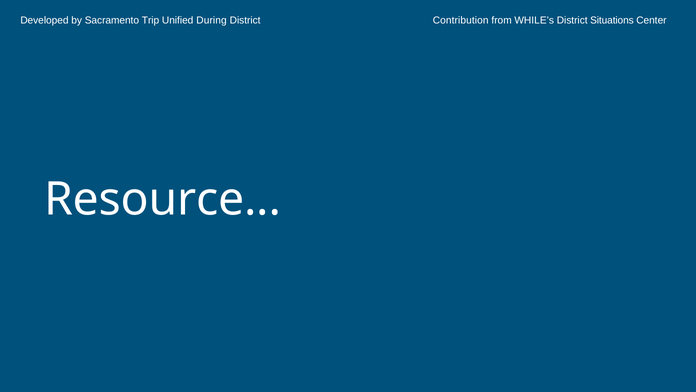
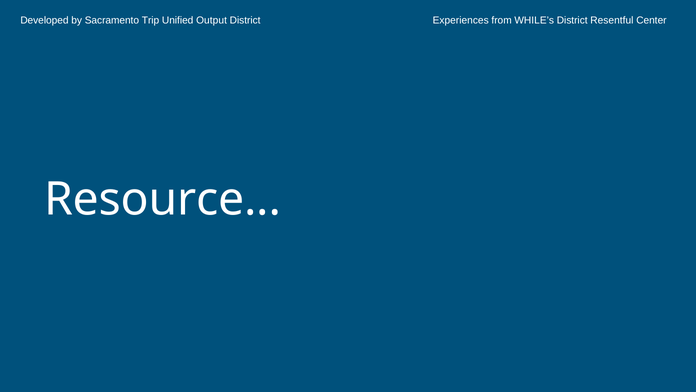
During: During -> Output
Contribution: Contribution -> Experiences
Situations: Situations -> Resentful
